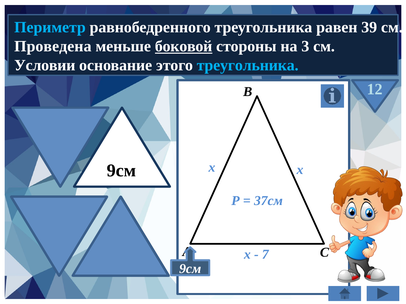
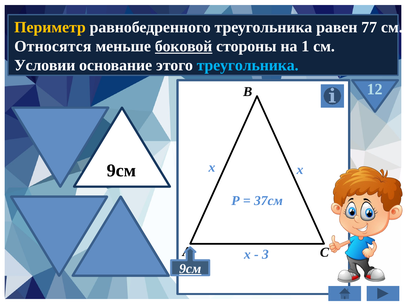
Периметр colour: light blue -> yellow
39: 39 -> 77
Проведена: Проведена -> Относятся
3: 3 -> 1
7: 7 -> 3
9см at (190, 269) underline: none -> present
